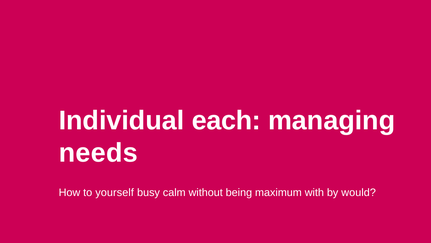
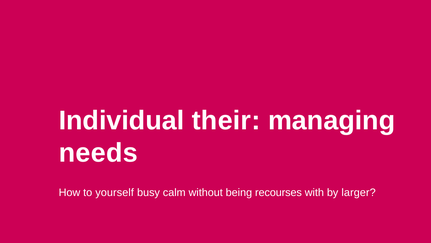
each: each -> their
maximum: maximum -> recourses
would: would -> larger
